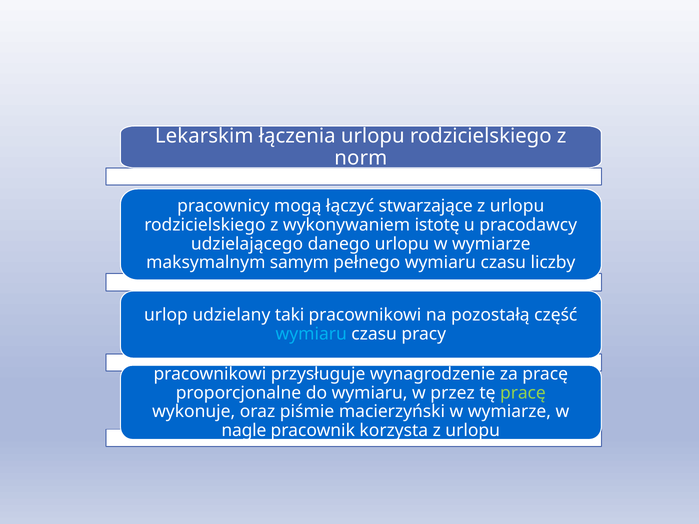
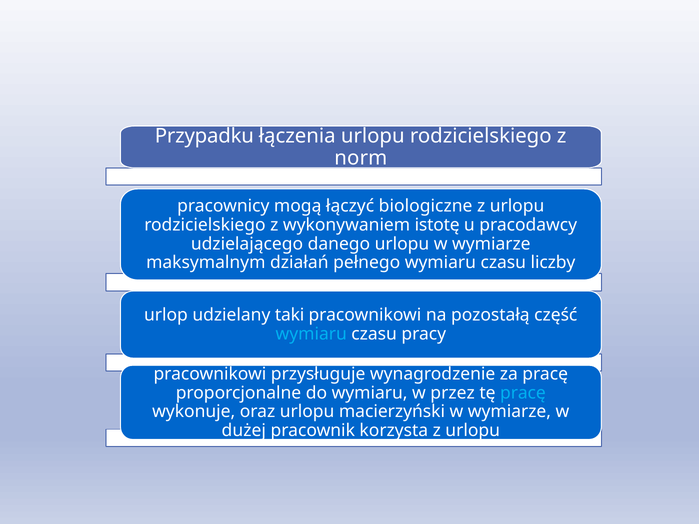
Lekarskim: Lekarskim -> Przypadku
stwarzające: stwarzające -> biologiczne
samym: samym -> działań
pracę at (523, 393) colour: light green -> light blue
oraz piśmie: piśmie -> urlopu
nagle: nagle -> dużej
